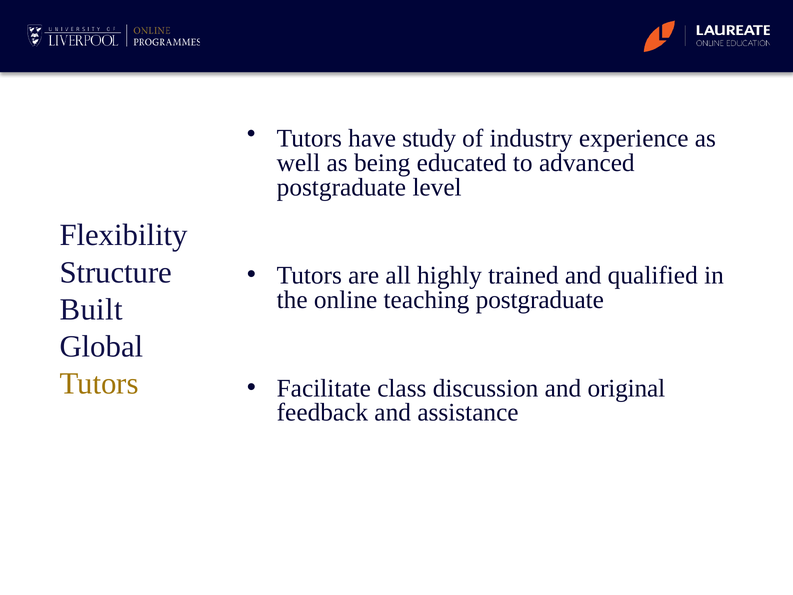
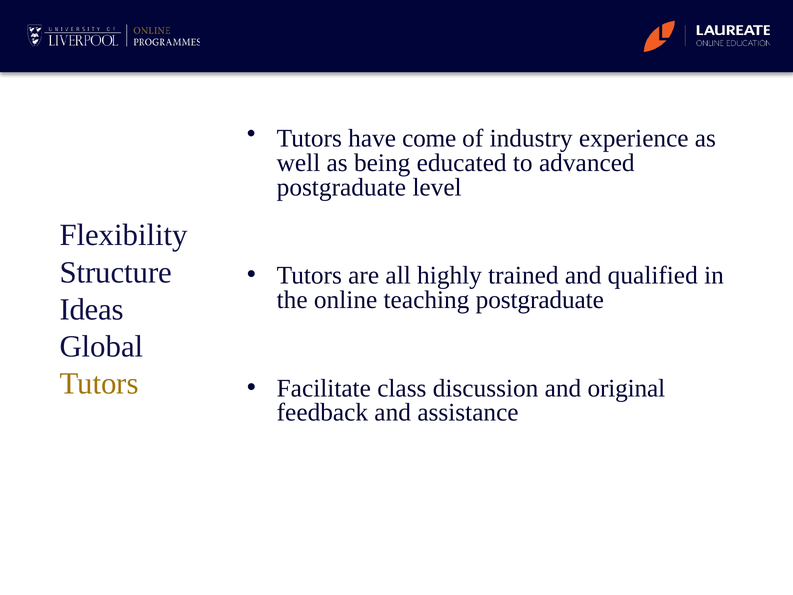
study: study -> come
Built: Built -> Ideas
